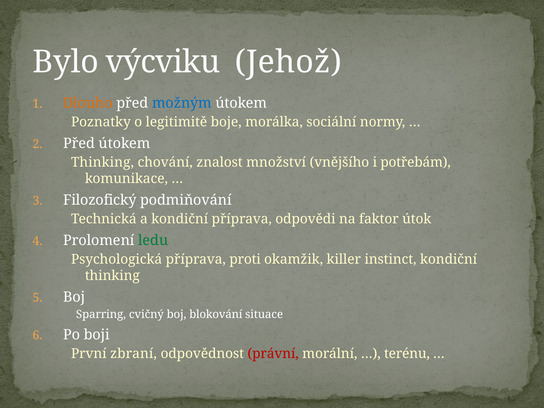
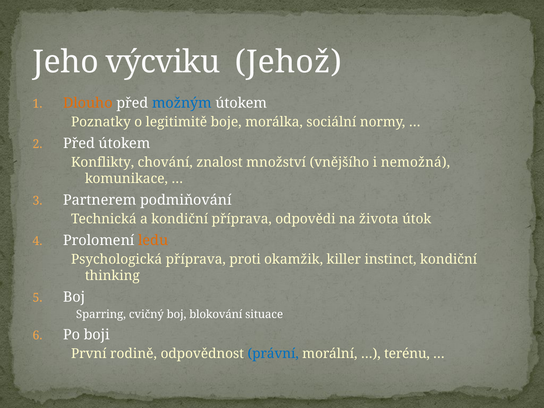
Bylo: Bylo -> Jeho
Thinking at (102, 162): Thinking -> Konflikty
potřebám: potřebám -> nemožná
Filozofický: Filozofický -> Partnerem
faktor: faktor -> života
ledu colour: green -> orange
zbraní: zbraní -> rodině
právní colour: red -> blue
